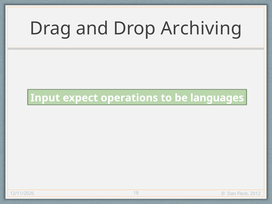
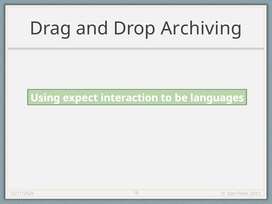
Input: Input -> Using
operations: operations -> interaction
